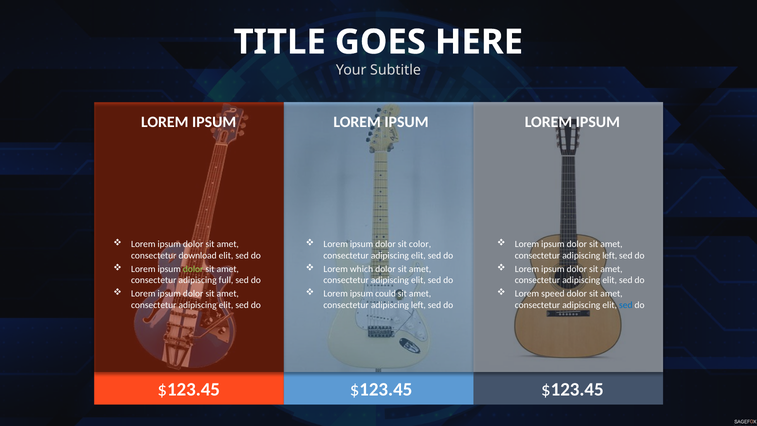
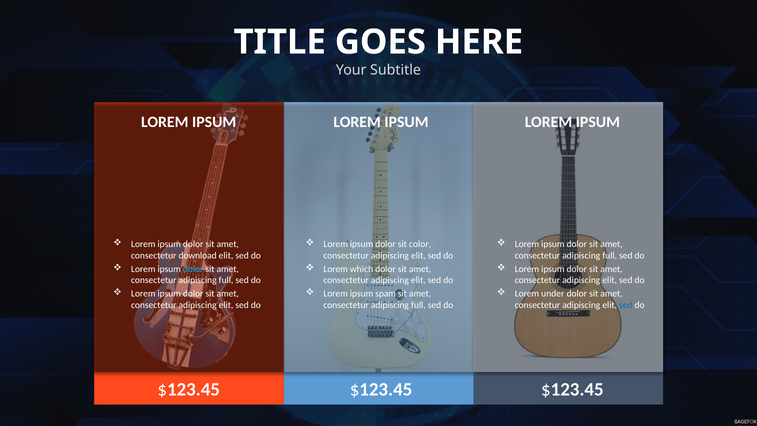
left at (610, 256): left -> full
dolor at (193, 269) colour: light green -> light blue
could: could -> spam
speed: speed -> under
left at (418, 305): left -> full
